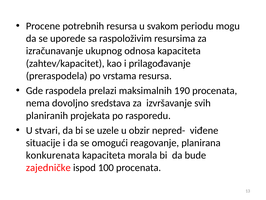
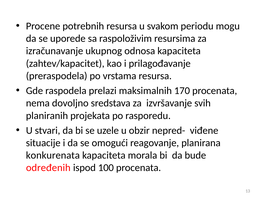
190: 190 -> 170
zajedničke: zajedničke -> određenih
